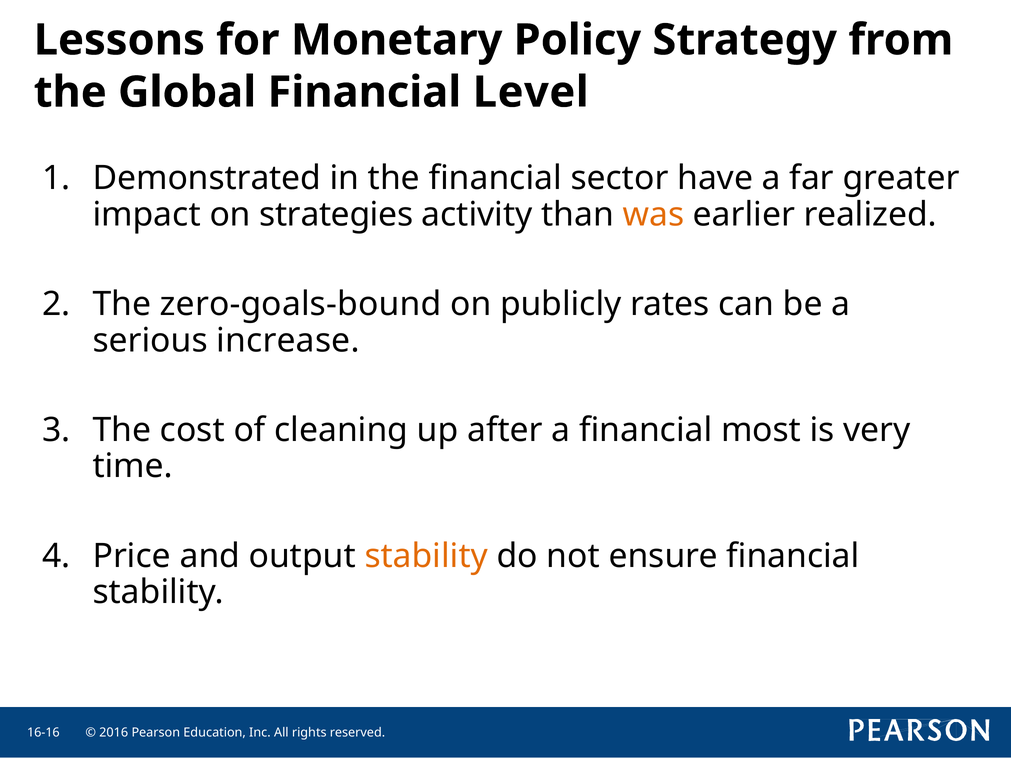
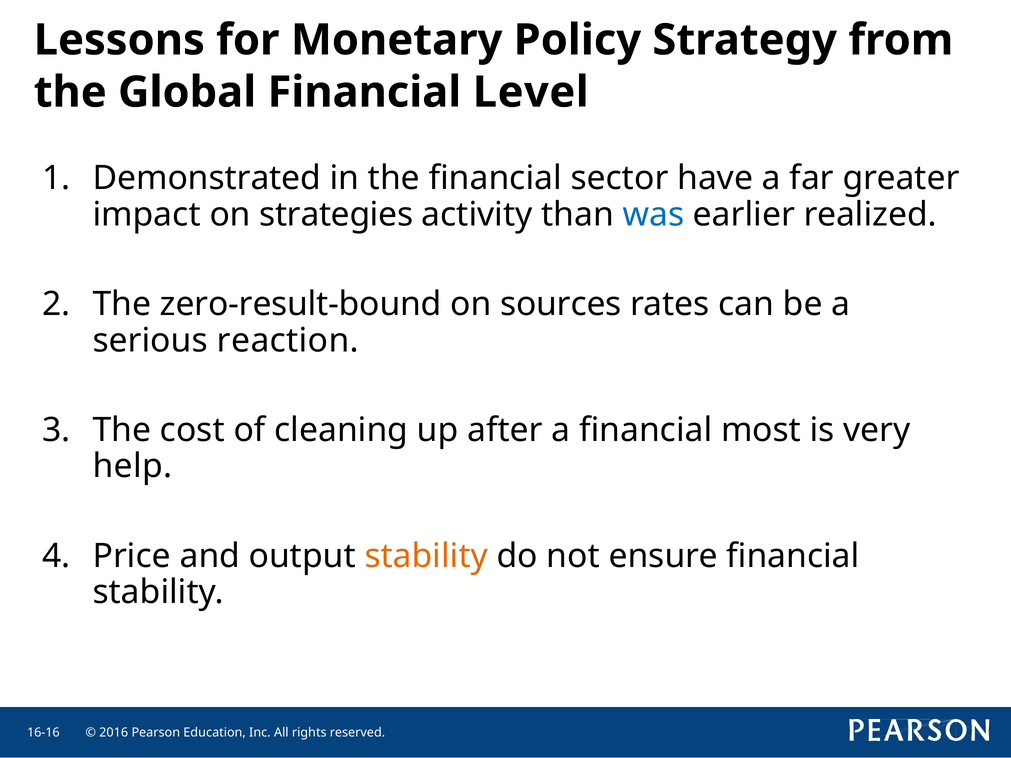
was colour: orange -> blue
zero-goals-bound: zero-goals-bound -> zero-result-bound
publicly: publicly -> sources
increase: increase -> reaction
time: time -> help
